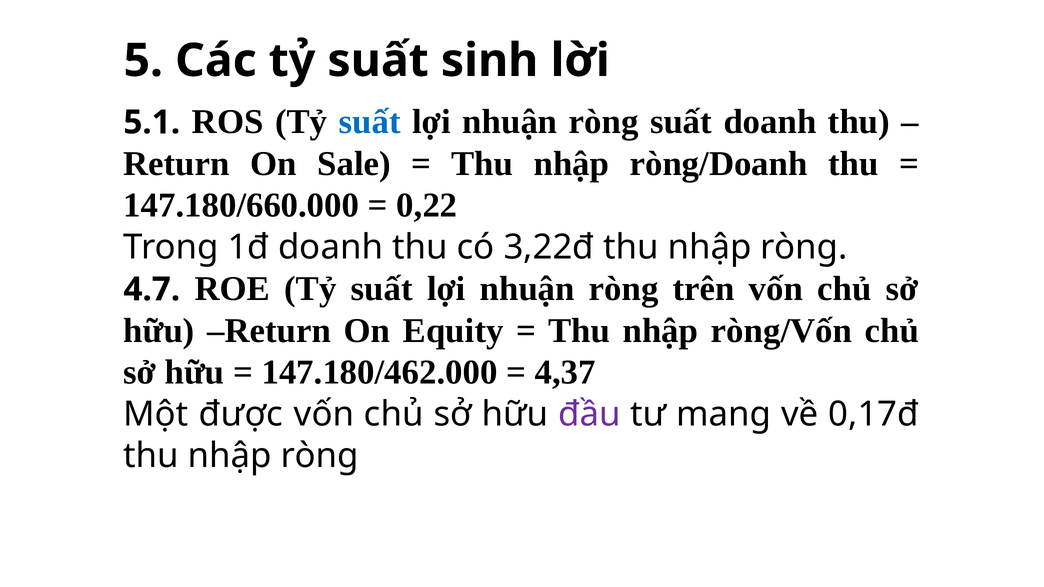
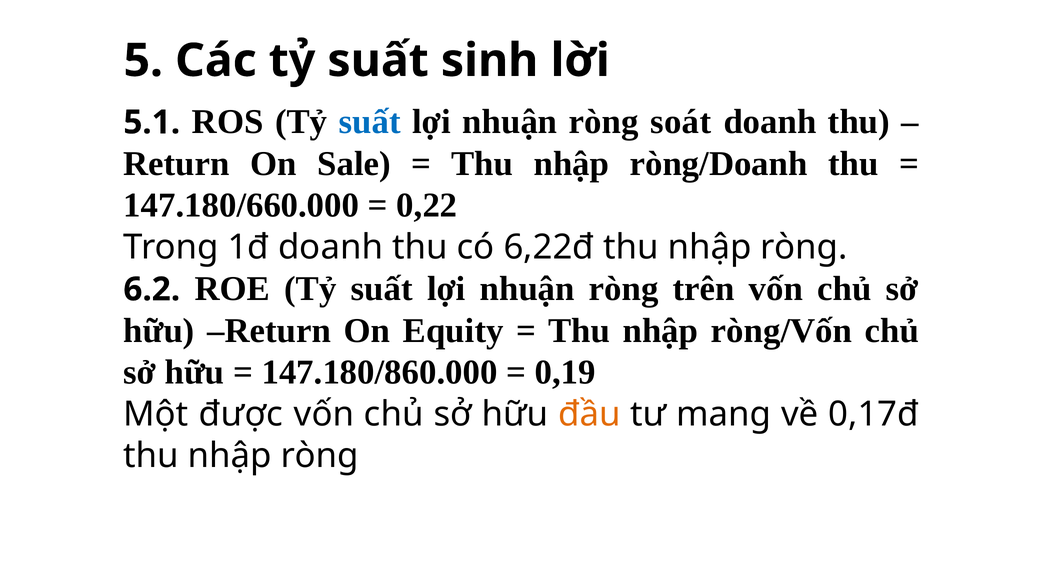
ròng suất: suất -> soát
3,22đ: 3,22đ -> 6,22đ
4.7: 4.7 -> 6.2
147.180/462.000: 147.180/462.000 -> 147.180/860.000
4,37: 4,37 -> 0,19
đầu colour: purple -> orange
